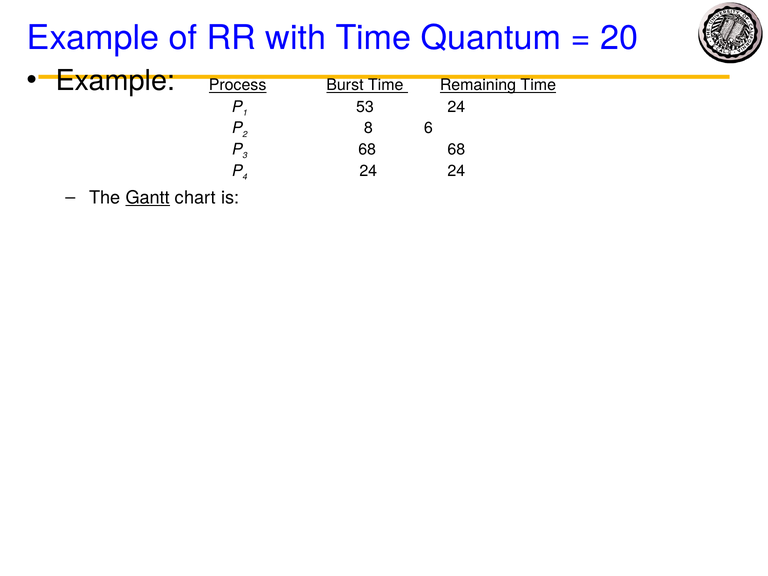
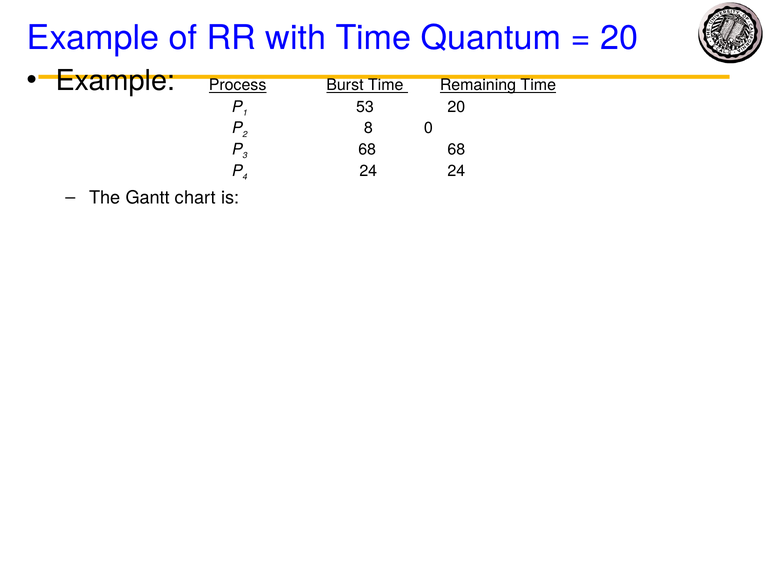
53 24: 24 -> 20
6: 6 -> 0
Gantt underline: present -> none
